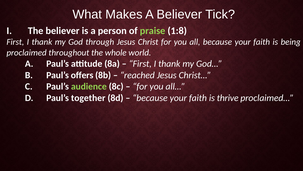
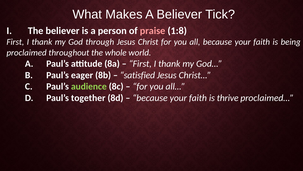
praise colour: light green -> pink
offers: offers -> eager
reached: reached -> satisfied
